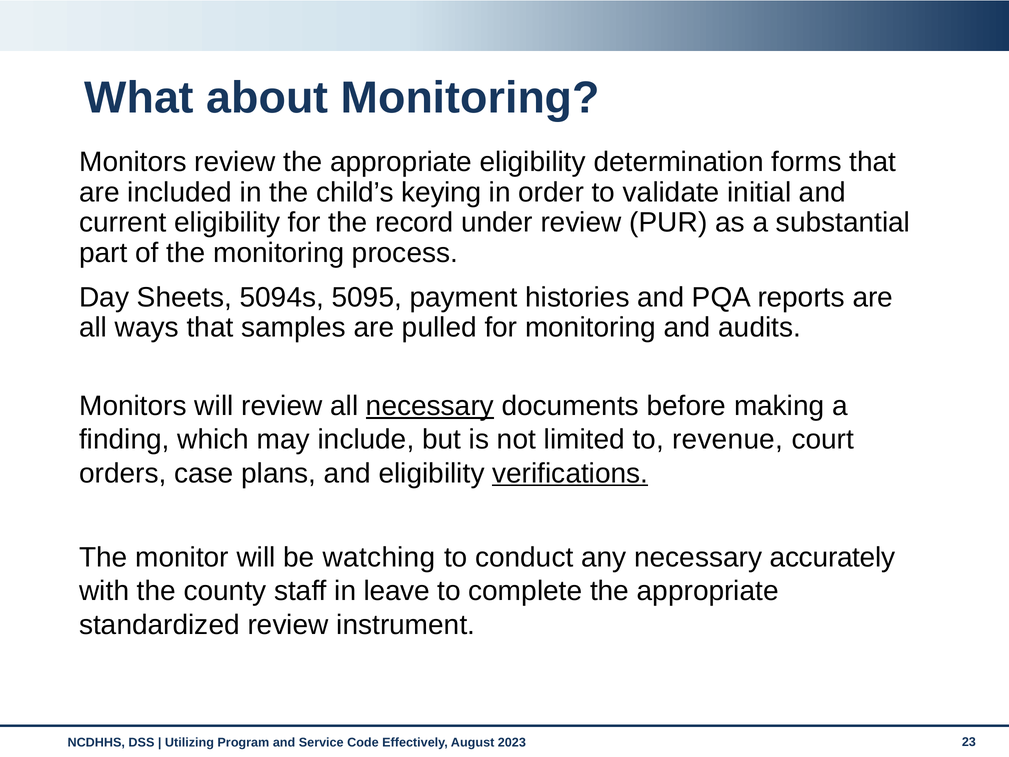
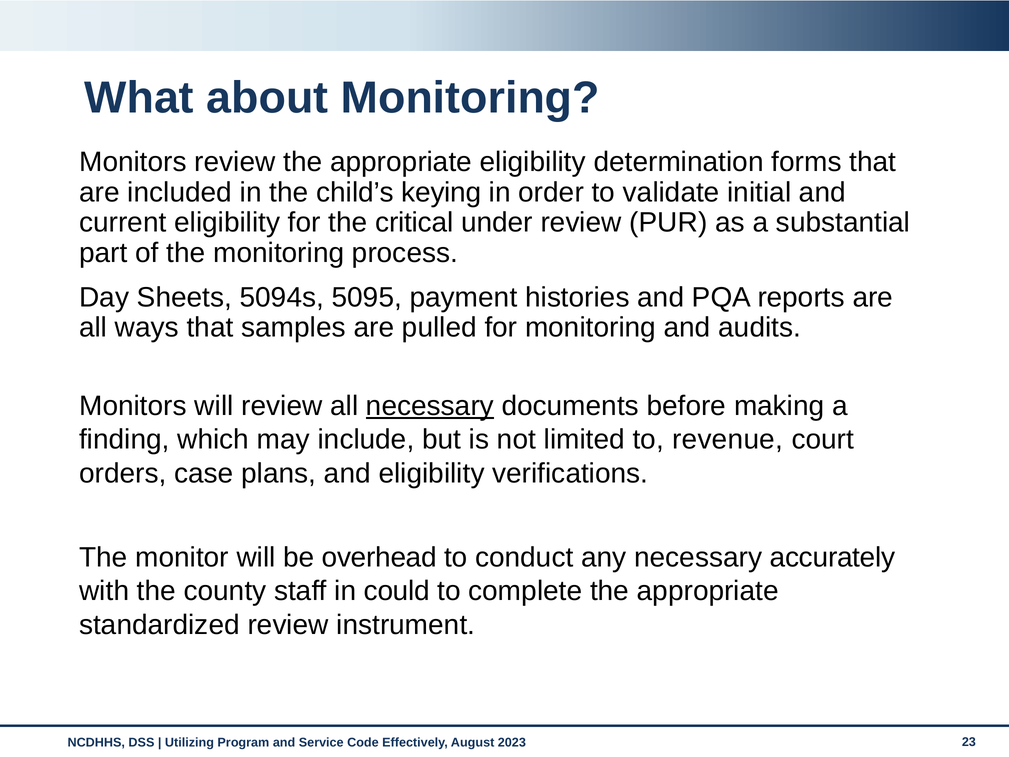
record: record -> critical
verifications underline: present -> none
watching: watching -> overhead
leave: leave -> could
